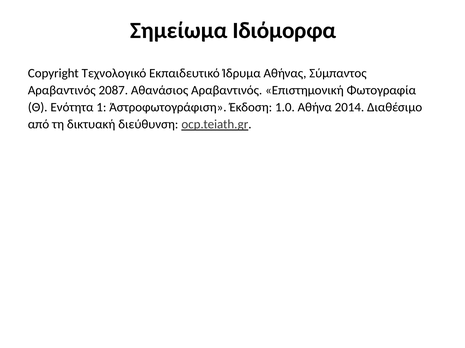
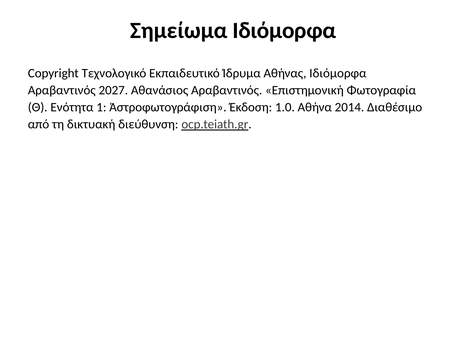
Αθήνας Σύμπαντος: Σύμπαντος -> Ιδιόμορφα
2087: 2087 -> 2027
